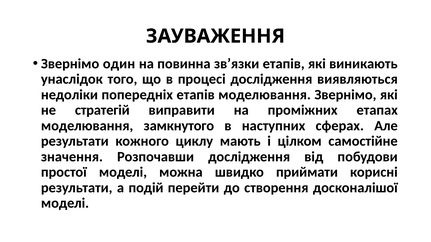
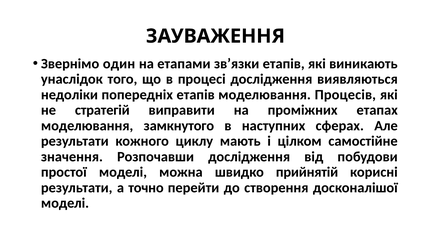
повинна: повинна -> етапами
моделювання Звернімо: Звернімо -> Процесів
приймати: приймати -> прийнятій
подій: подій -> точно
